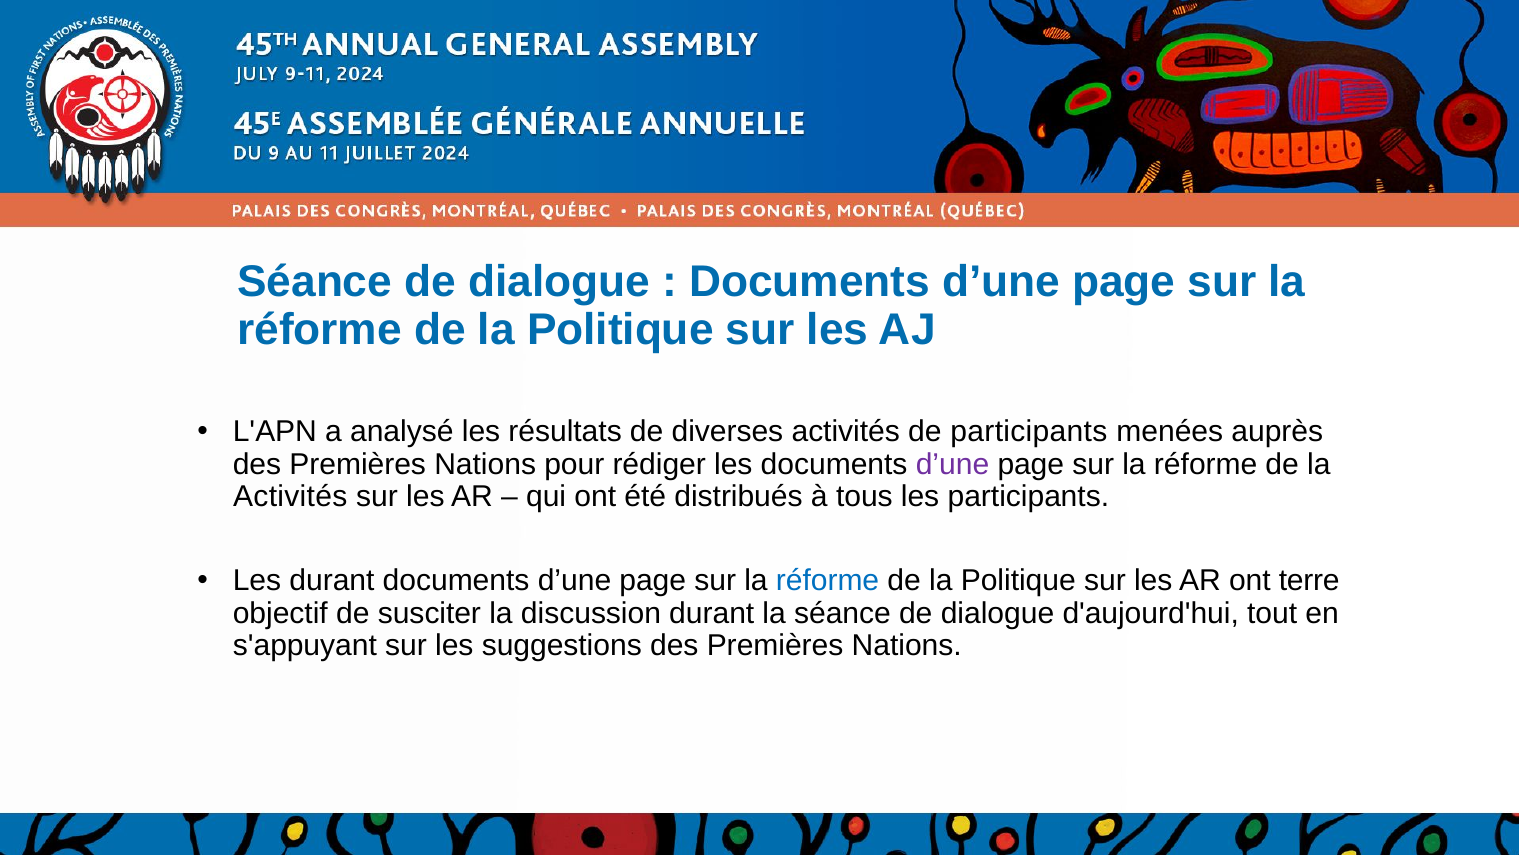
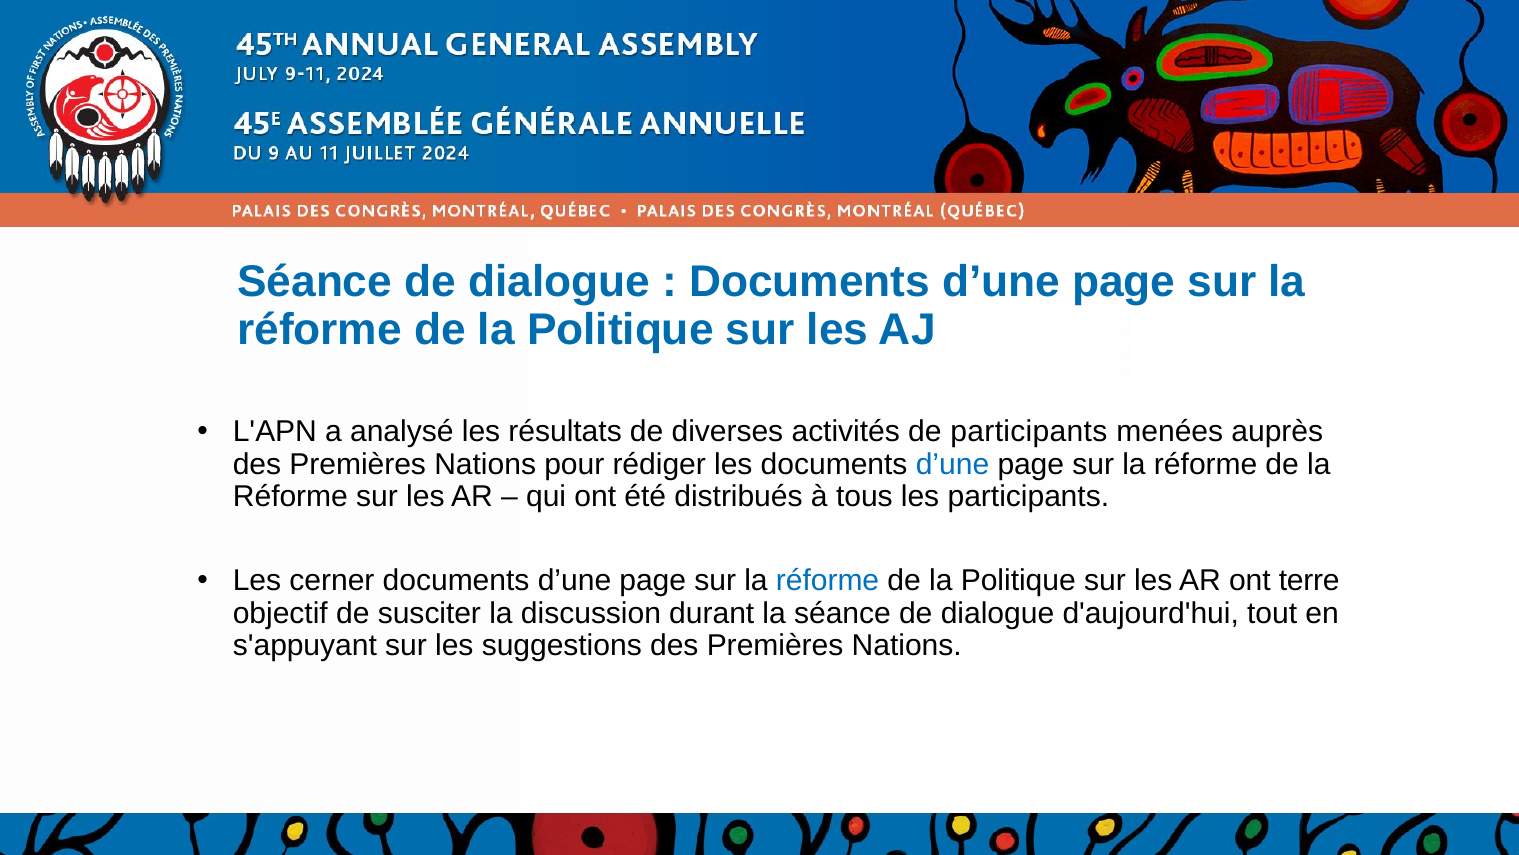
d’une at (952, 464) colour: purple -> blue
Activités at (290, 497): Activités -> Réforme
Les durant: durant -> cerner
